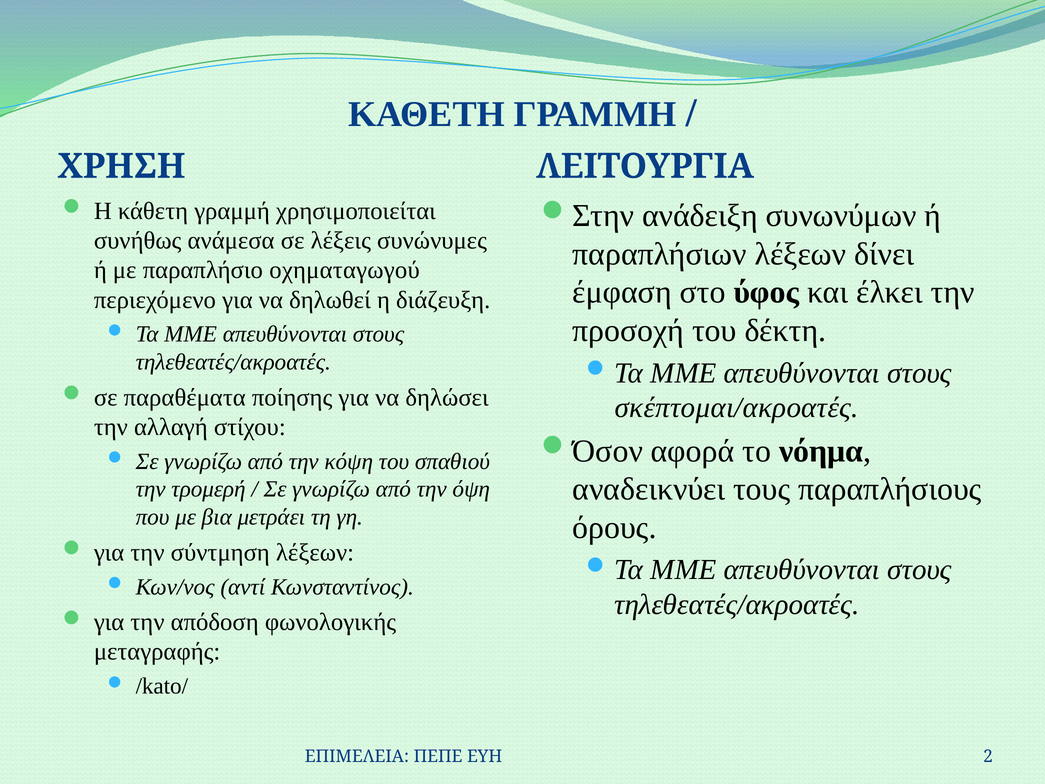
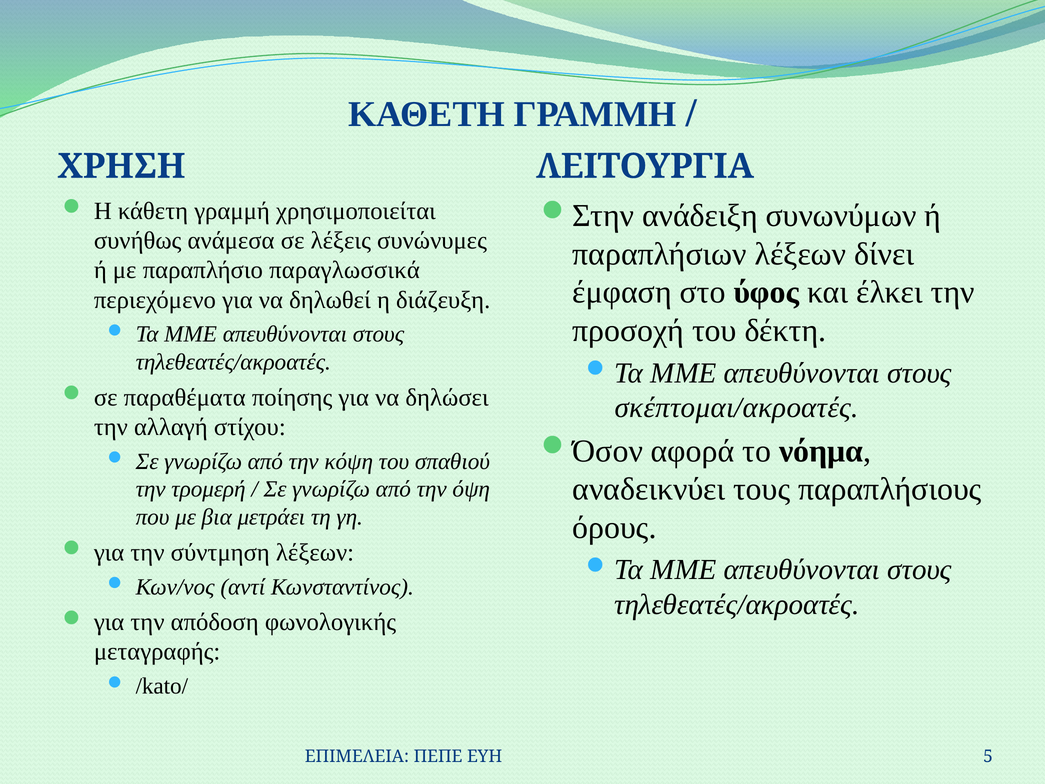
οχηματαγωγού: οχηματαγωγού -> παραγλωσσικά
2: 2 -> 5
